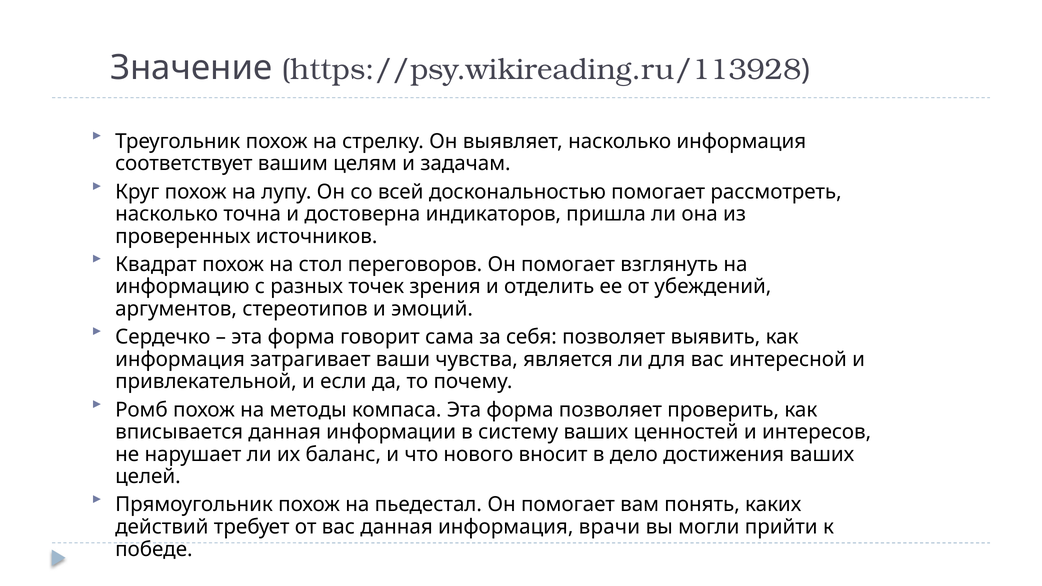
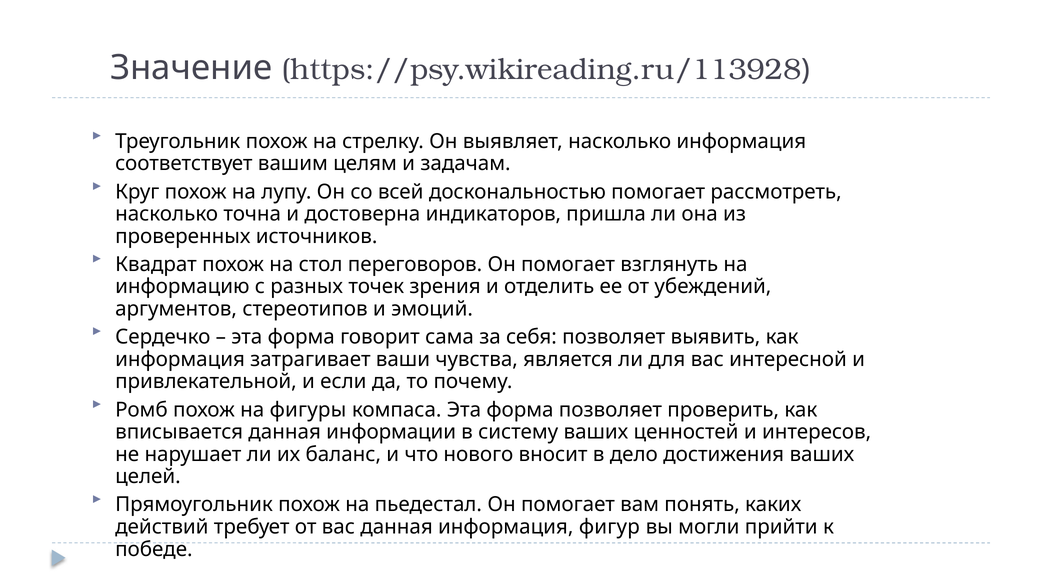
методы: методы -> фигуры
врачи: врачи -> фигур
